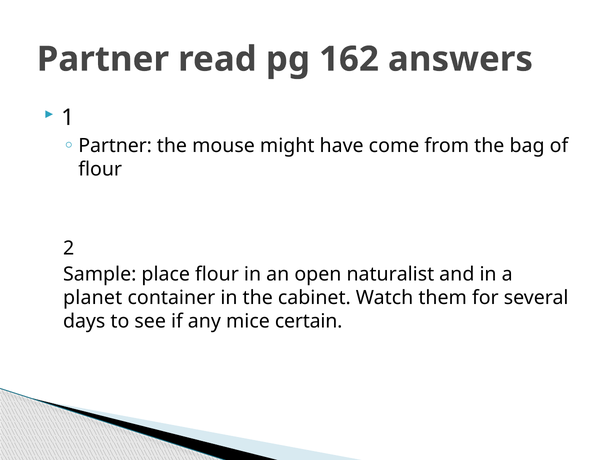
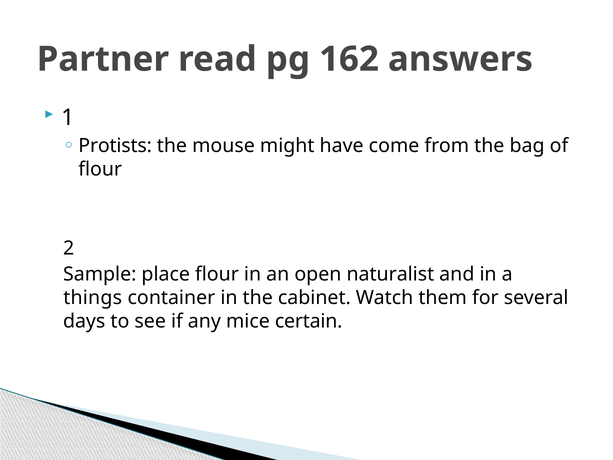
Partner at (115, 146): Partner -> Protists
planet: planet -> things
